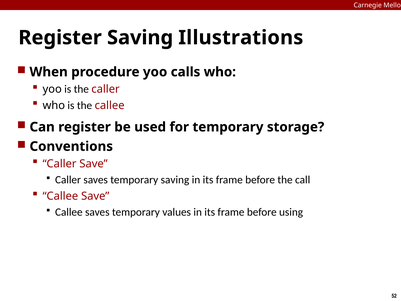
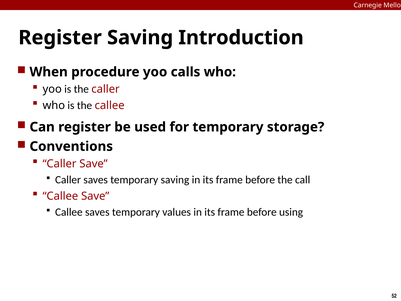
Illustrations: Illustrations -> Introduction
